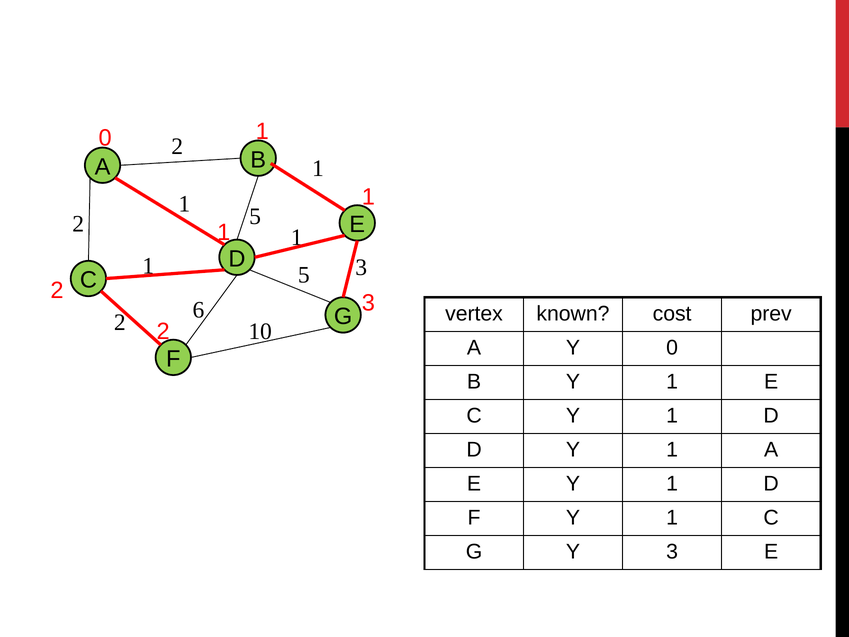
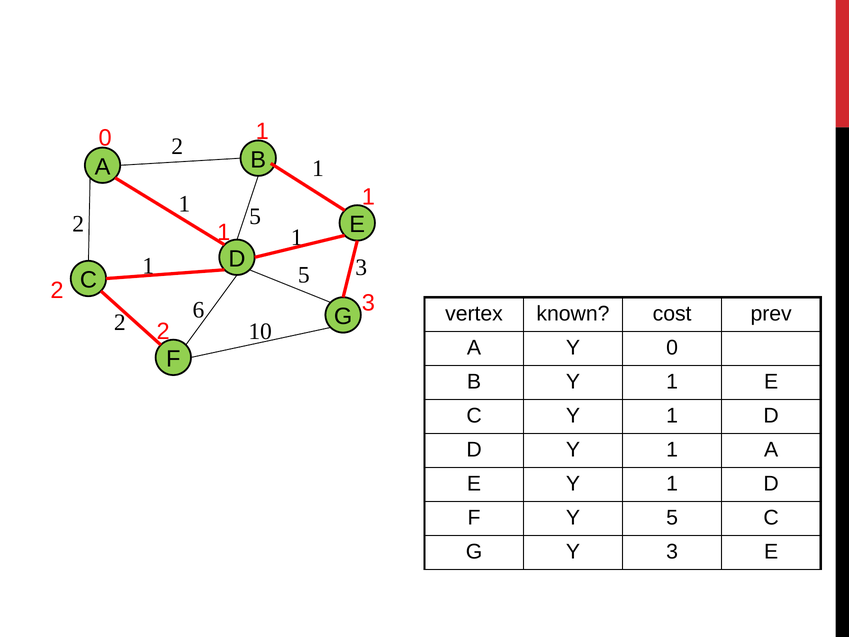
F Y 1: 1 -> 5
